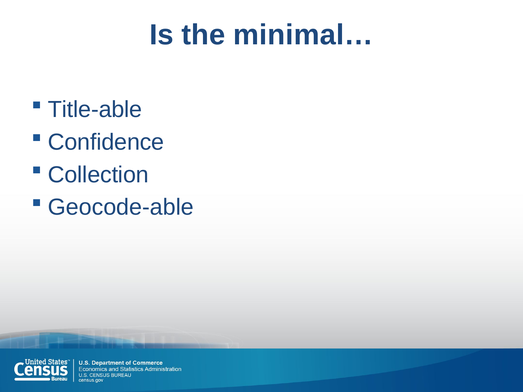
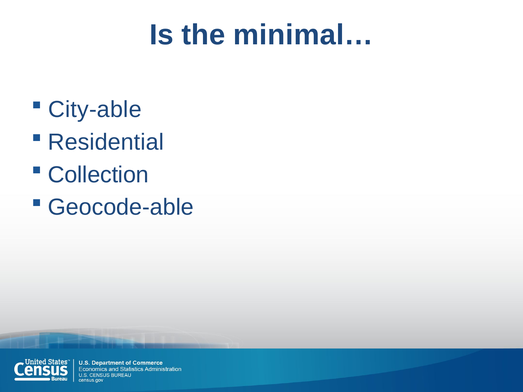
Title-able: Title-able -> City-able
Confidence: Confidence -> Residential
